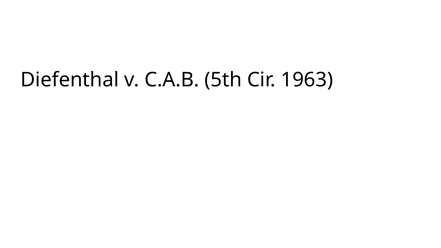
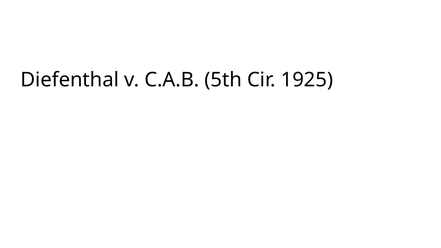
1963: 1963 -> 1925
